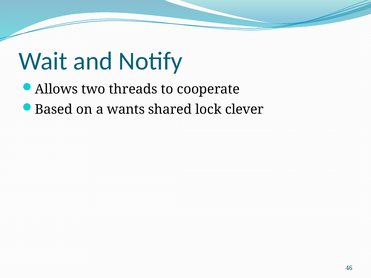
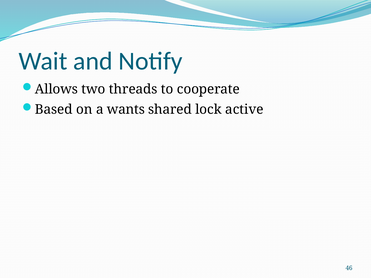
clever: clever -> active
